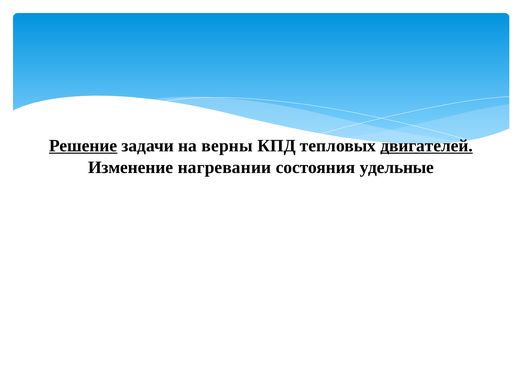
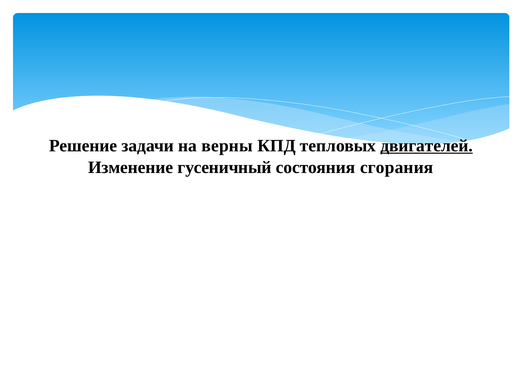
Решение underline: present -> none
нагревании: нагревании -> гусеничный
удельные: удельные -> сгорания
